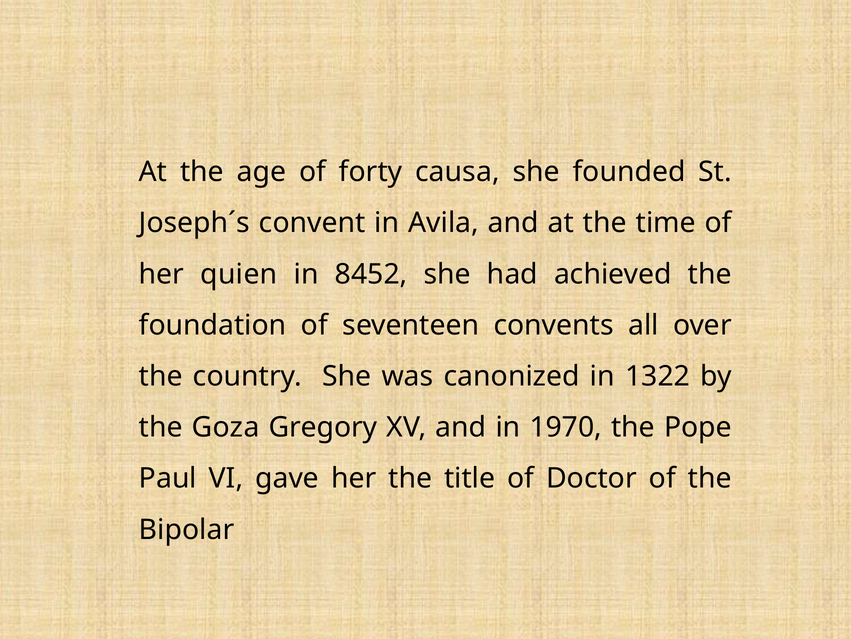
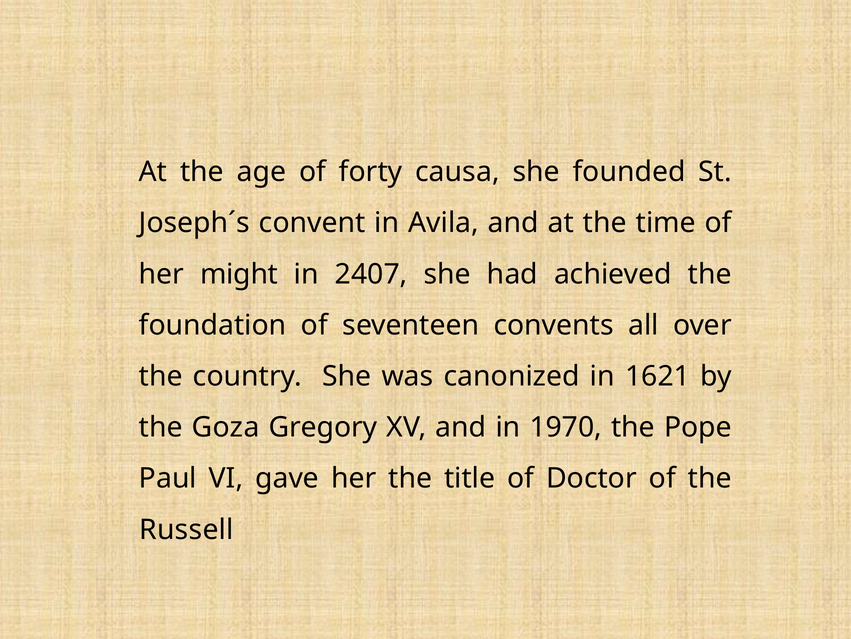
quien: quien -> might
8452: 8452 -> 2407
1322: 1322 -> 1621
Bipolar: Bipolar -> Russell
